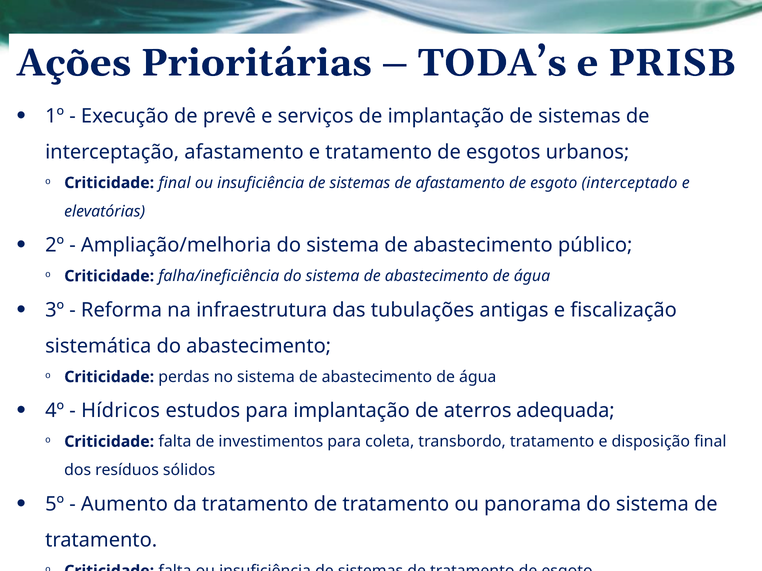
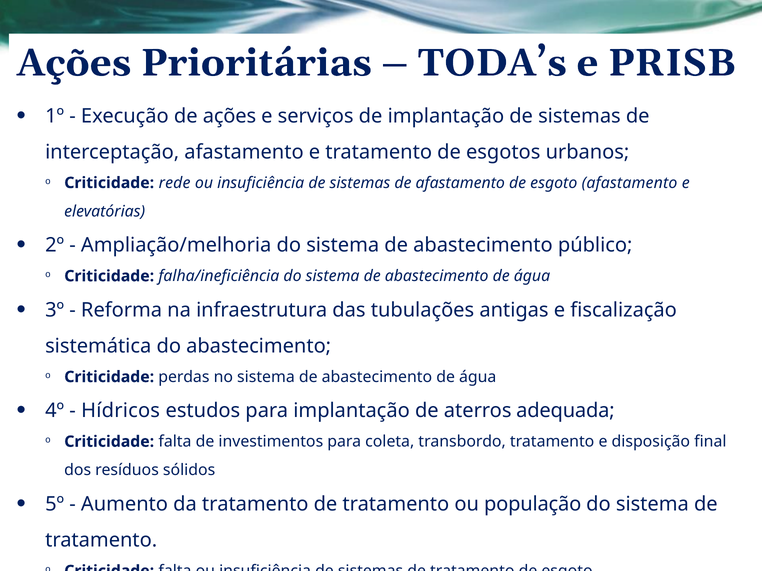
de prevê: prevê -> ações
Criticidade final: final -> rede
esgoto interceptado: interceptado -> afastamento
panorama: panorama -> população
